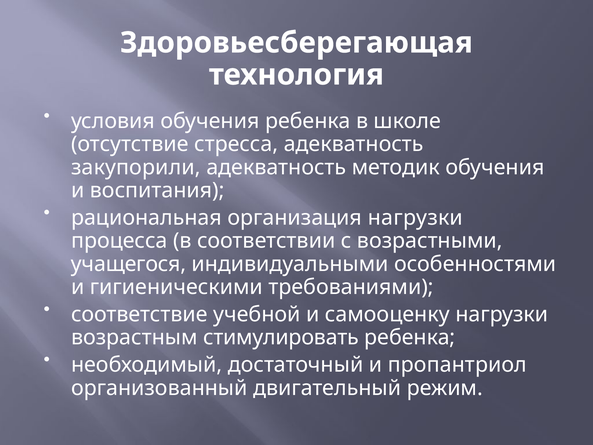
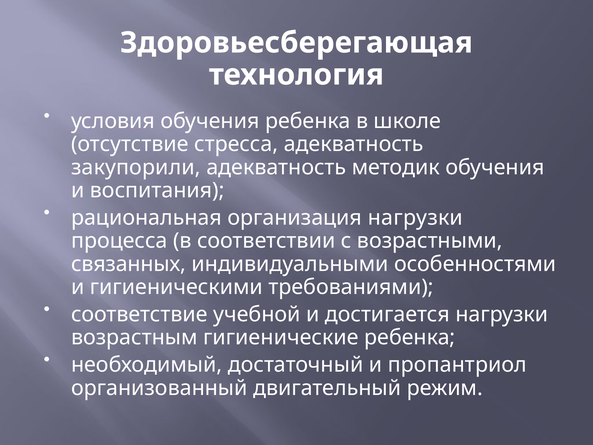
учащегося: учащегося -> связанных
самооценку: самооценку -> достигается
стимулировать: стимулировать -> гигиенические
